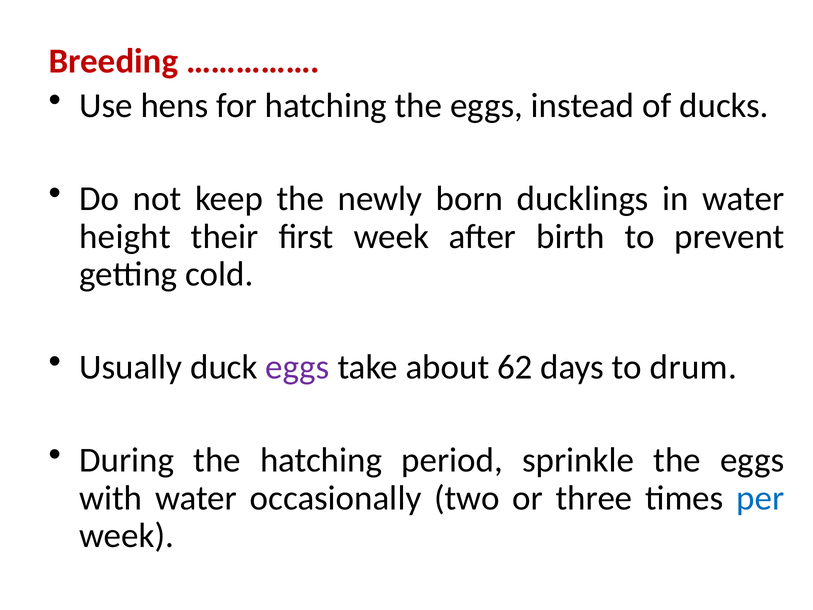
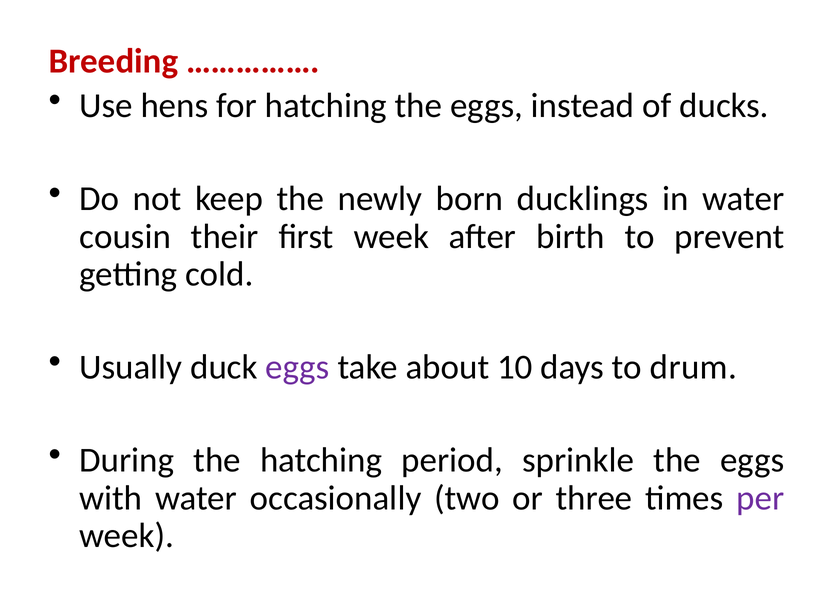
height: height -> cousin
62: 62 -> 10
per colour: blue -> purple
